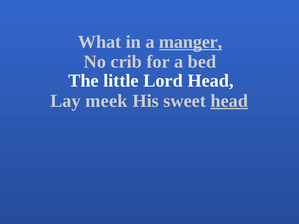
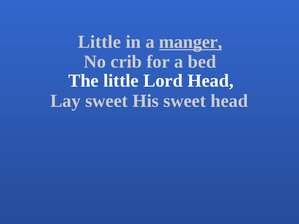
What at (100, 42): What -> Little
Lay meek: meek -> sweet
head at (229, 101) underline: present -> none
